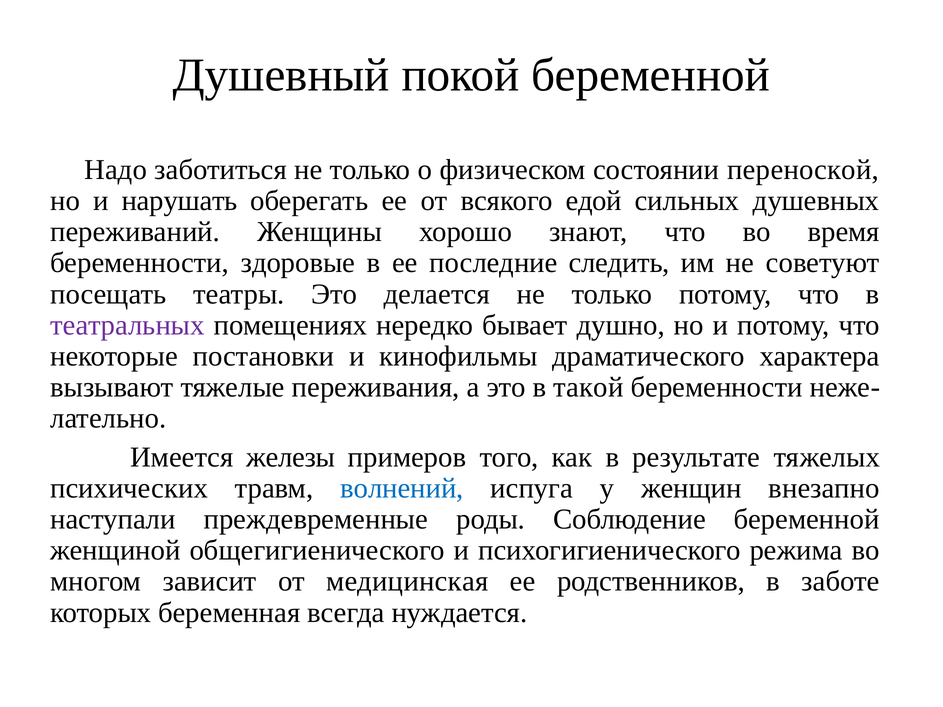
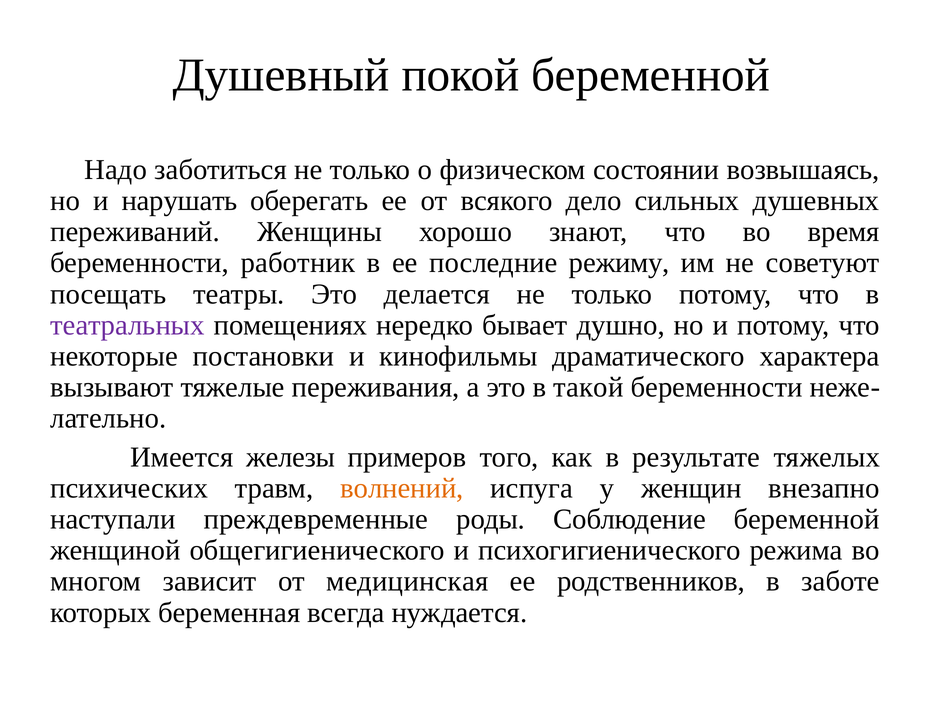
переноской: переноской -> возвышаясь
едой: едой -> дело
здоровые: здоровые -> работник
следить: следить -> режиму
волнений colour: blue -> orange
